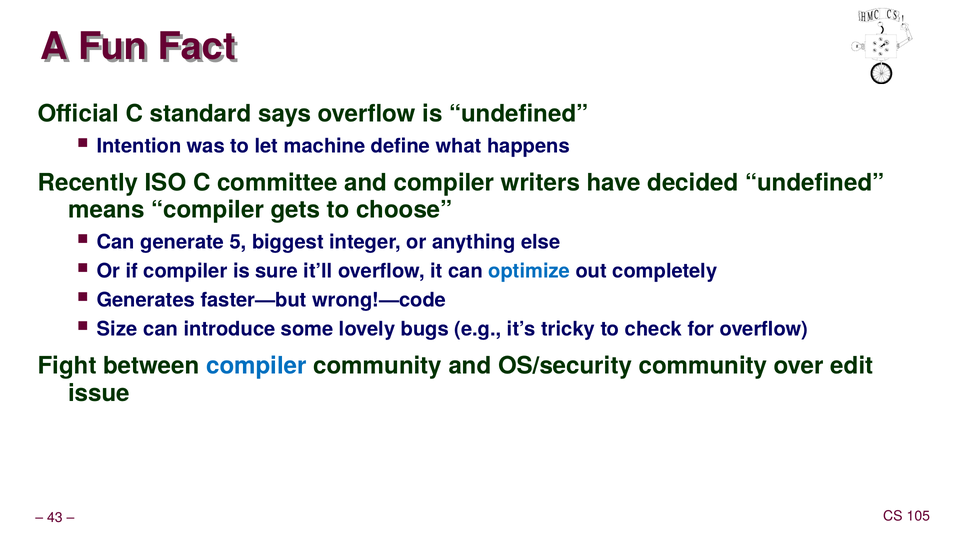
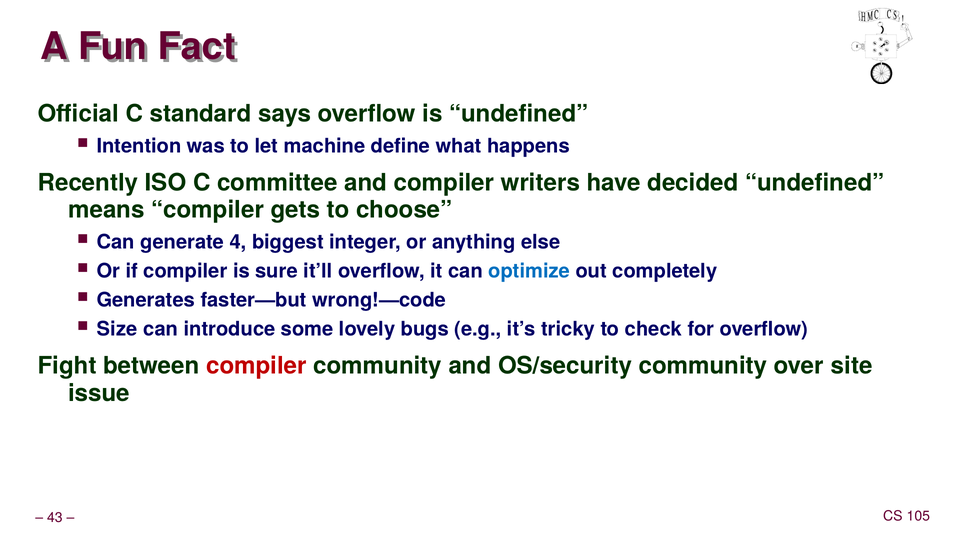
5: 5 -> 4
compiler at (256, 366) colour: blue -> red
edit: edit -> site
